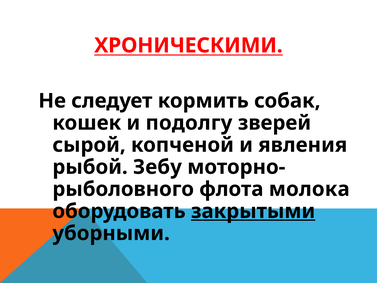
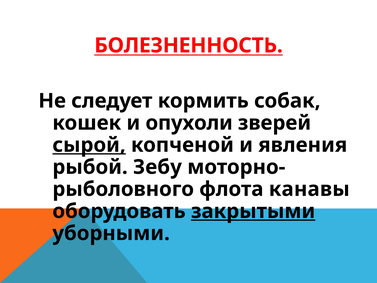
ХРОНИЧЕСКИМИ: ХРОНИЧЕСКИМИ -> БОЛЕЗНЕННОСТЬ
подолгу: подолгу -> опухоли
сырой underline: none -> present
молока: молока -> канавы
